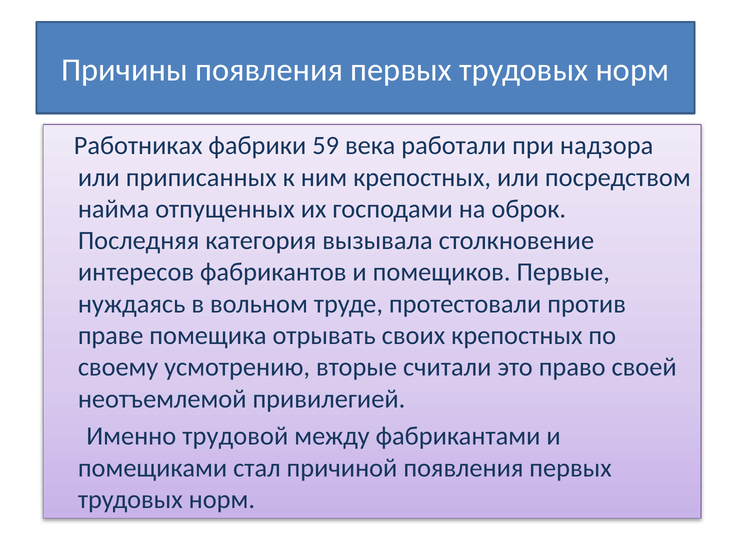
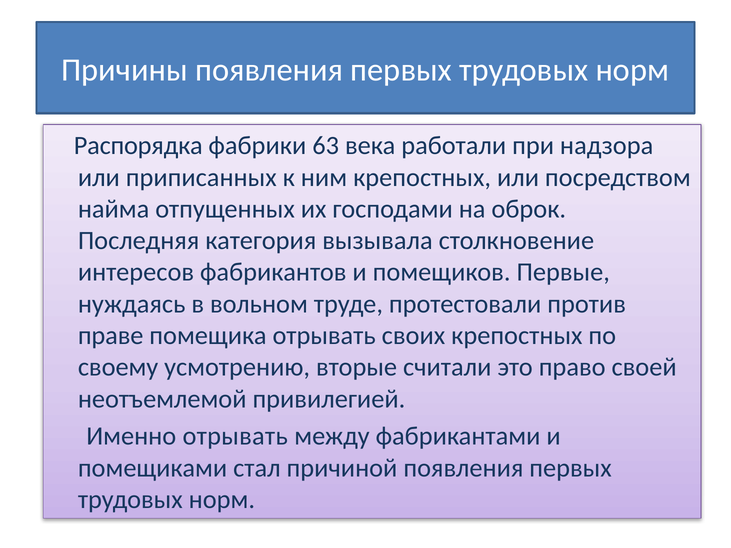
Работниках: Работниках -> Распорядка
59: 59 -> 63
Именно трудовой: трудовой -> отрывать
